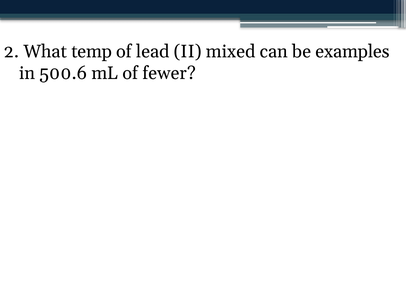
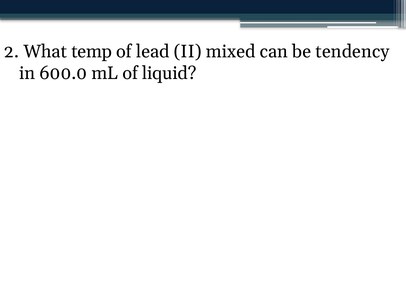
examples: examples -> tendency
500.6: 500.6 -> 600.0
fewer: fewer -> liquid
